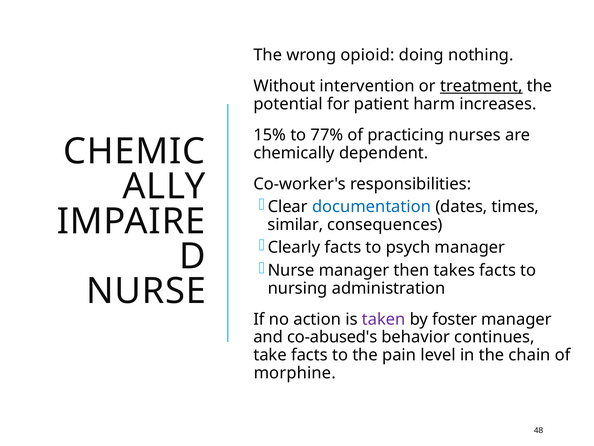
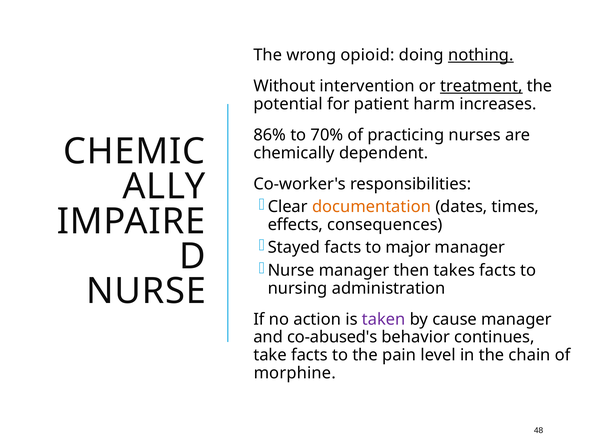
nothing underline: none -> present
15%: 15% -> 86%
77%: 77% -> 70%
documentation colour: blue -> orange
similar: similar -> effects
Clearly: Clearly -> Stayed
psych: psych -> major
foster: foster -> cause
